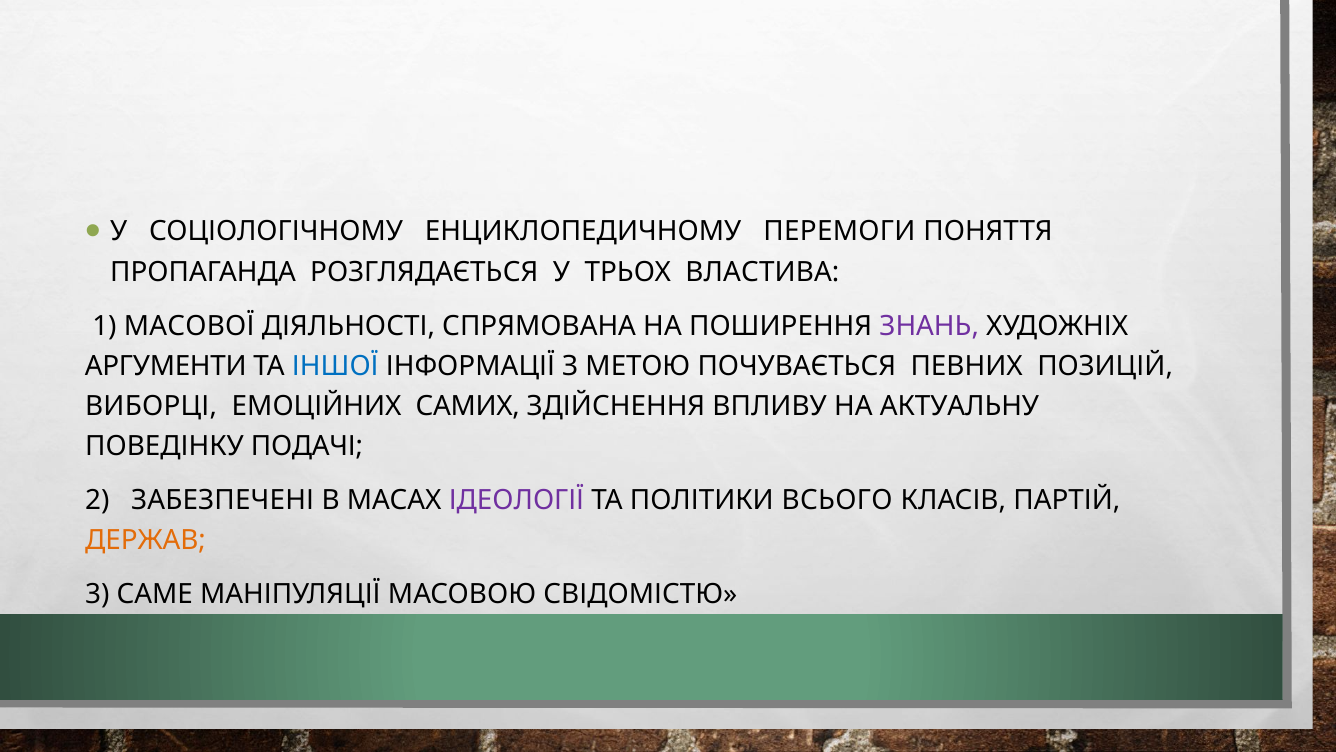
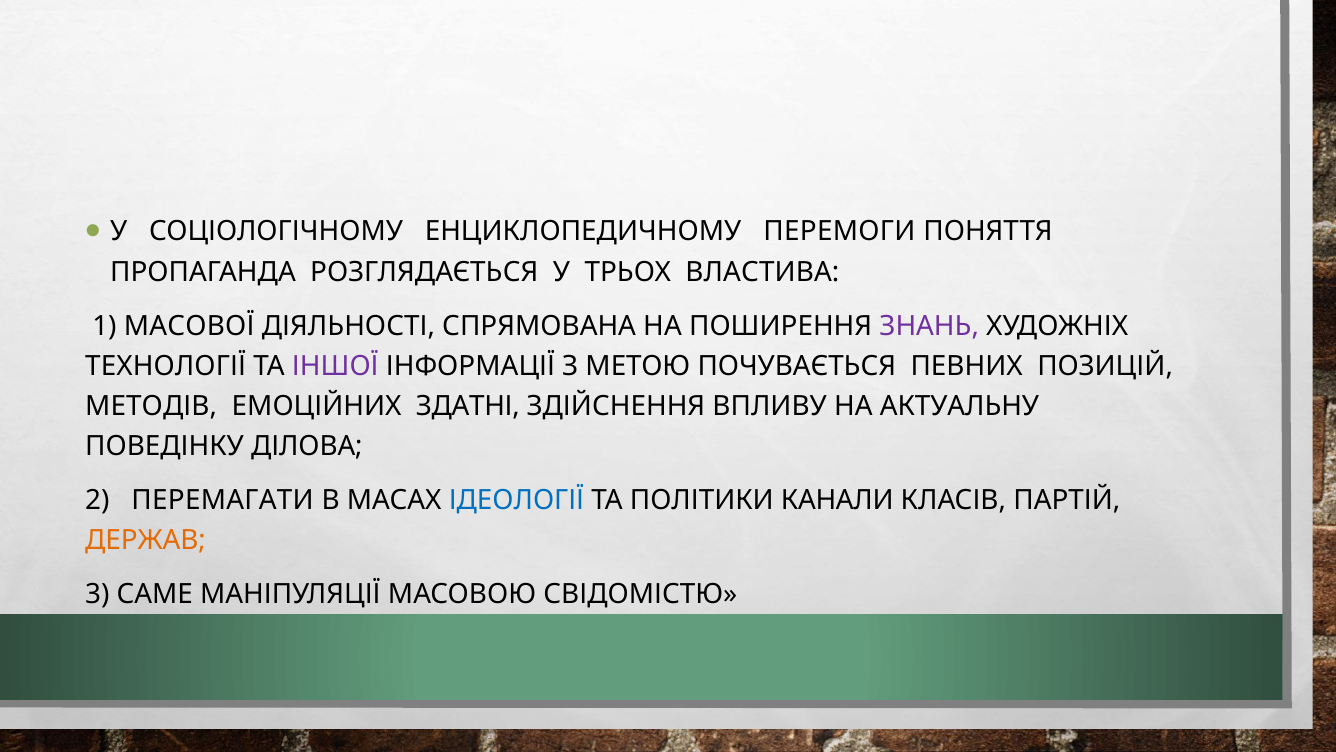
АРГУМЕНТИ: АРГУМЕНТИ -> ТЕХНОЛОГІЇ
ІНШОЇ colour: blue -> purple
ВИБОРЦІ: ВИБОРЦІ -> МЕТОДІВ
САМИХ: САМИХ -> ЗДАТНІ
ПОДАЧІ: ПОДАЧІ -> ДІЛОВА
ЗАБЕЗПЕЧЕНІ: ЗАБЕЗПЕЧЕНІ -> ПЕРЕМАГАТИ
ІДЕОЛОГІЇ colour: purple -> blue
ВСЬОГО: ВСЬОГО -> КАНАЛИ
